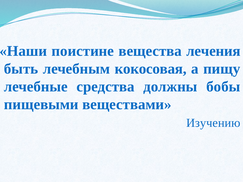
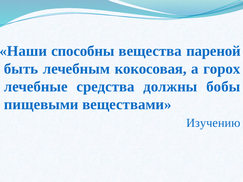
поистине: поистине -> способны
лечения: лечения -> пареной
пищу: пищу -> горох
